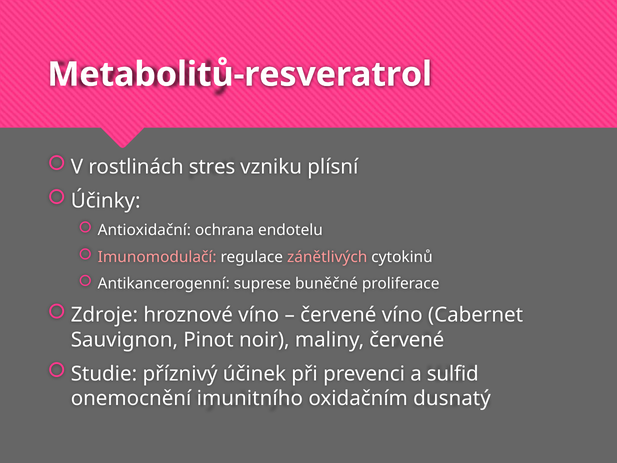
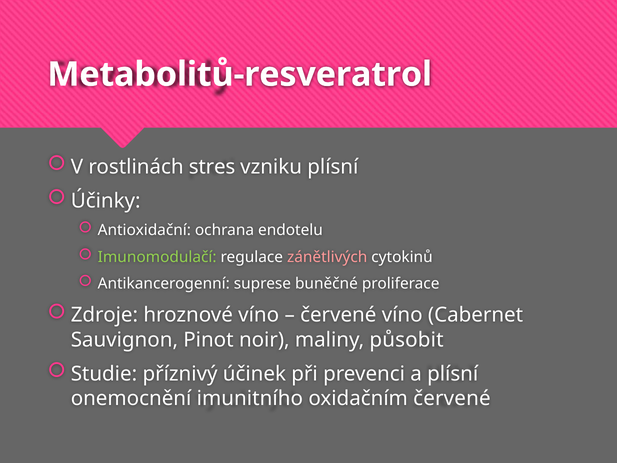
Imunomodulačí colour: pink -> light green
maliny červené: červené -> působit
a sulfid: sulfid -> plísní
oxidačním dusnatý: dusnatý -> červené
